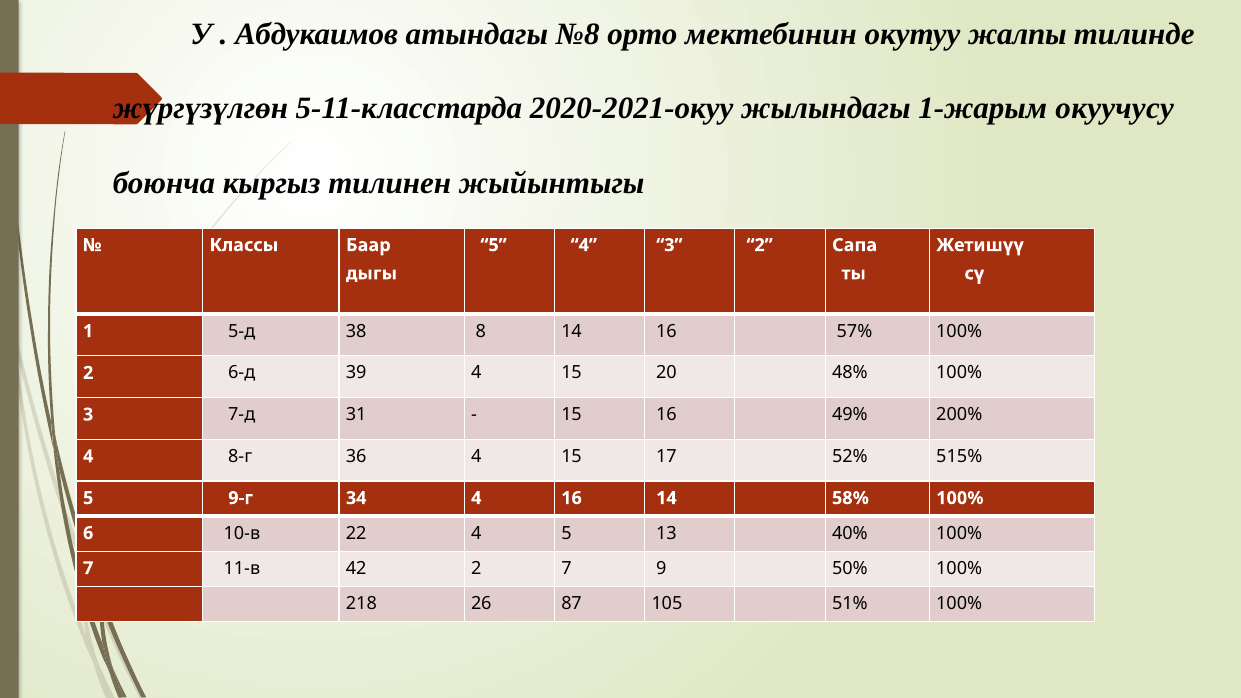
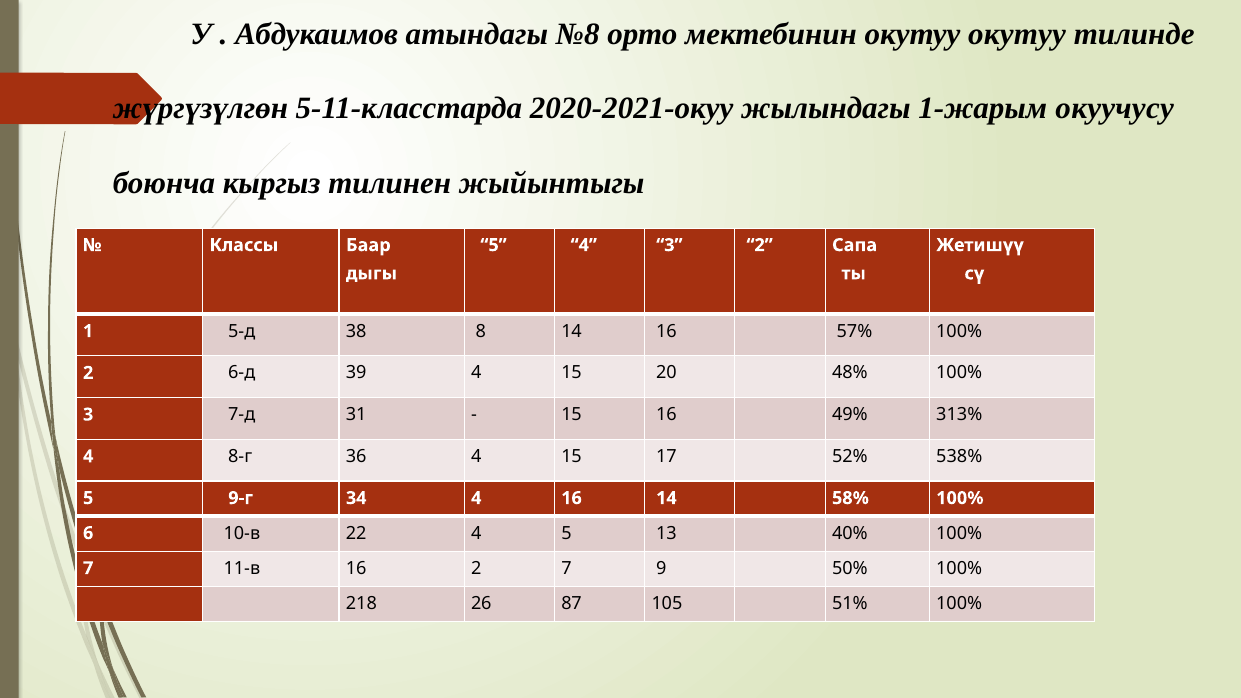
окутуу жалпы: жалпы -> окутуу
200%: 200% -> 313%
515%: 515% -> 538%
11-в 42: 42 -> 16
